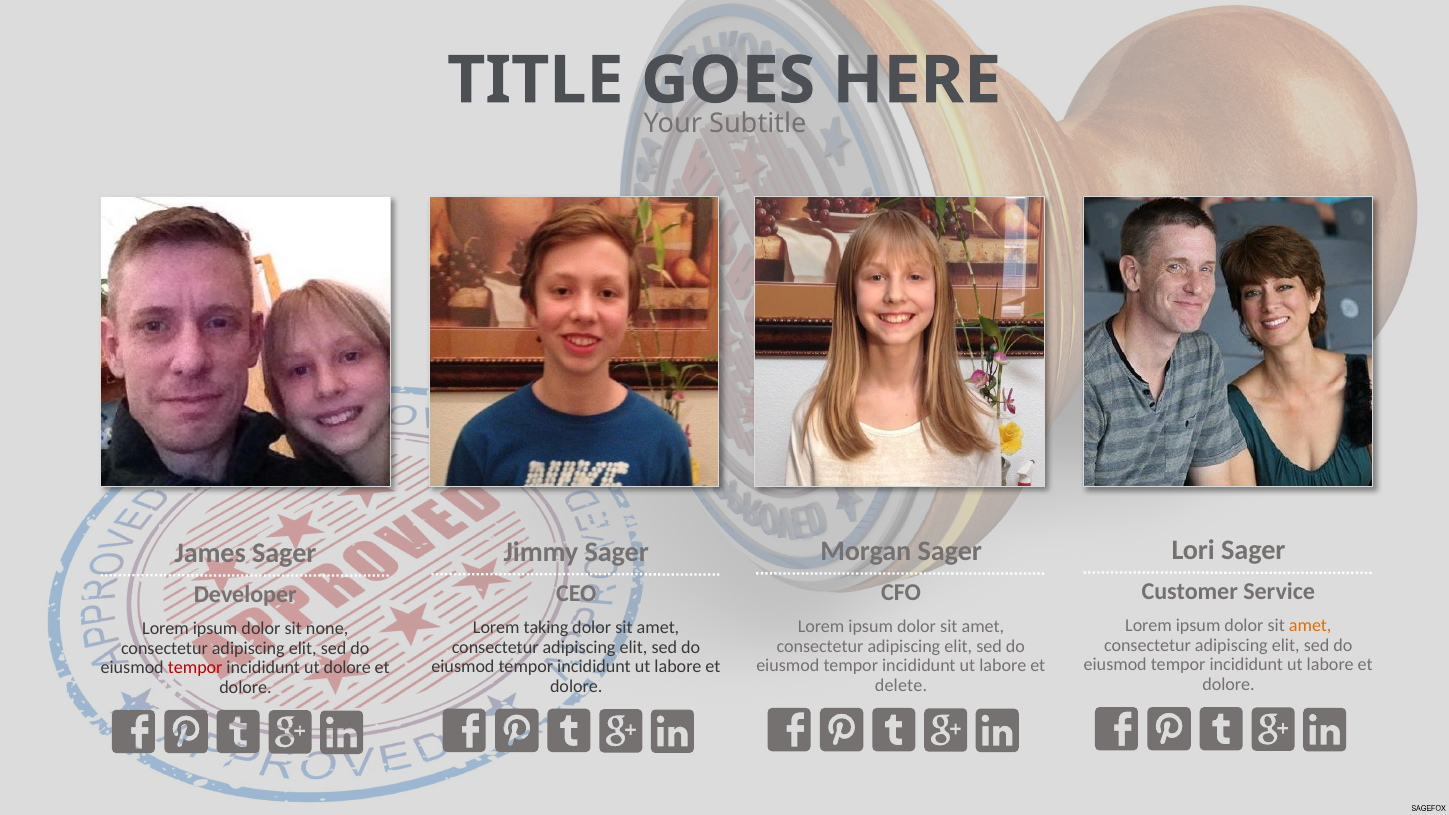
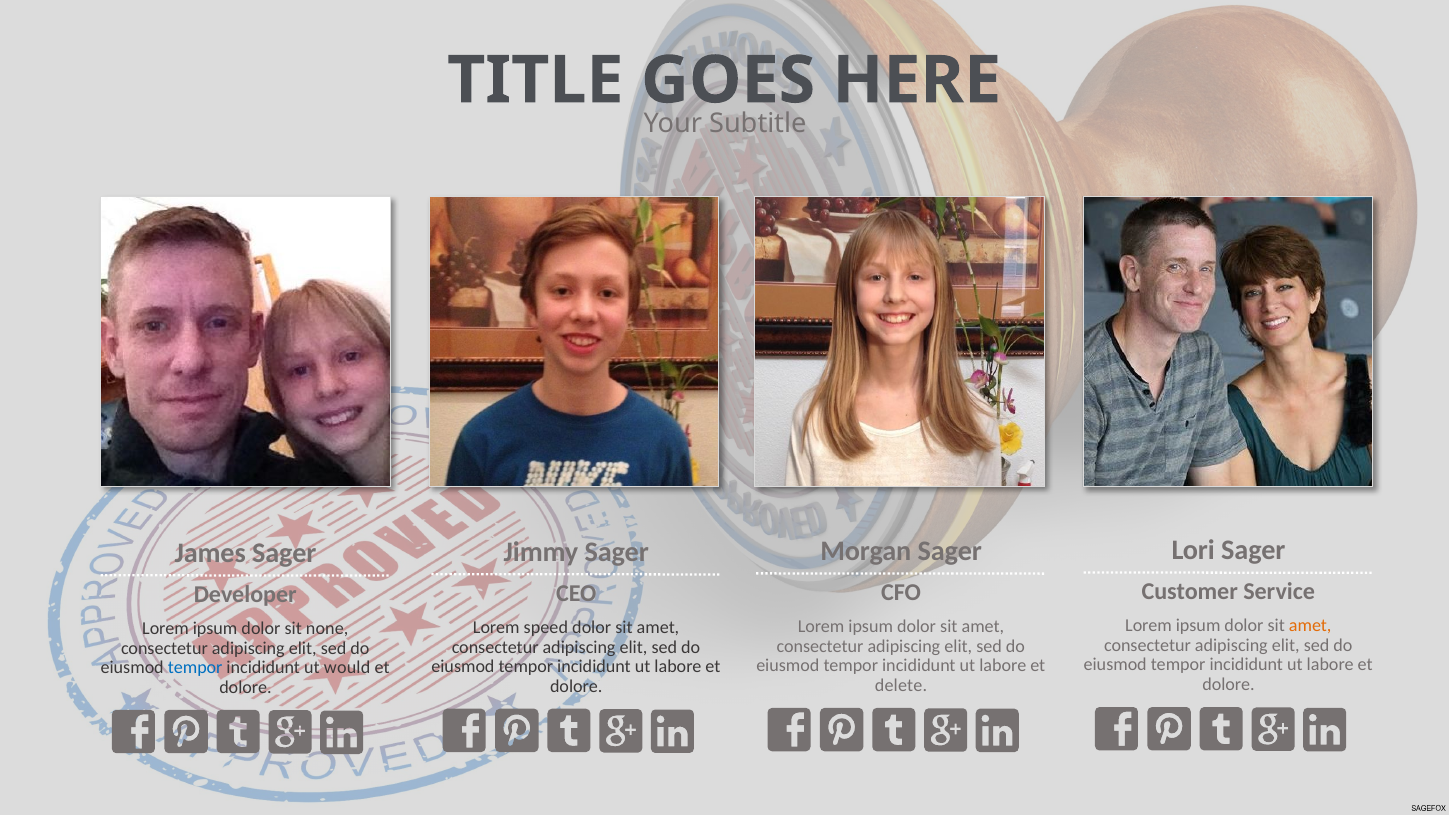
taking: taking -> speed
tempor at (195, 668) colour: red -> blue
ut dolore: dolore -> would
